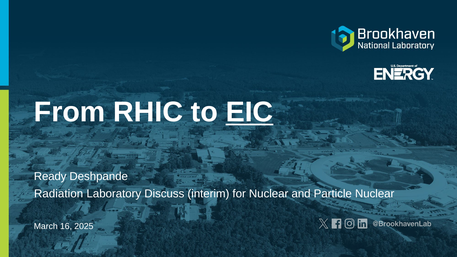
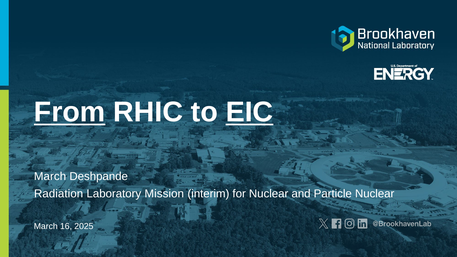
From underline: none -> present
Ready at (50, 177): Ready -> March
Discuss: Discuss -> Mission
